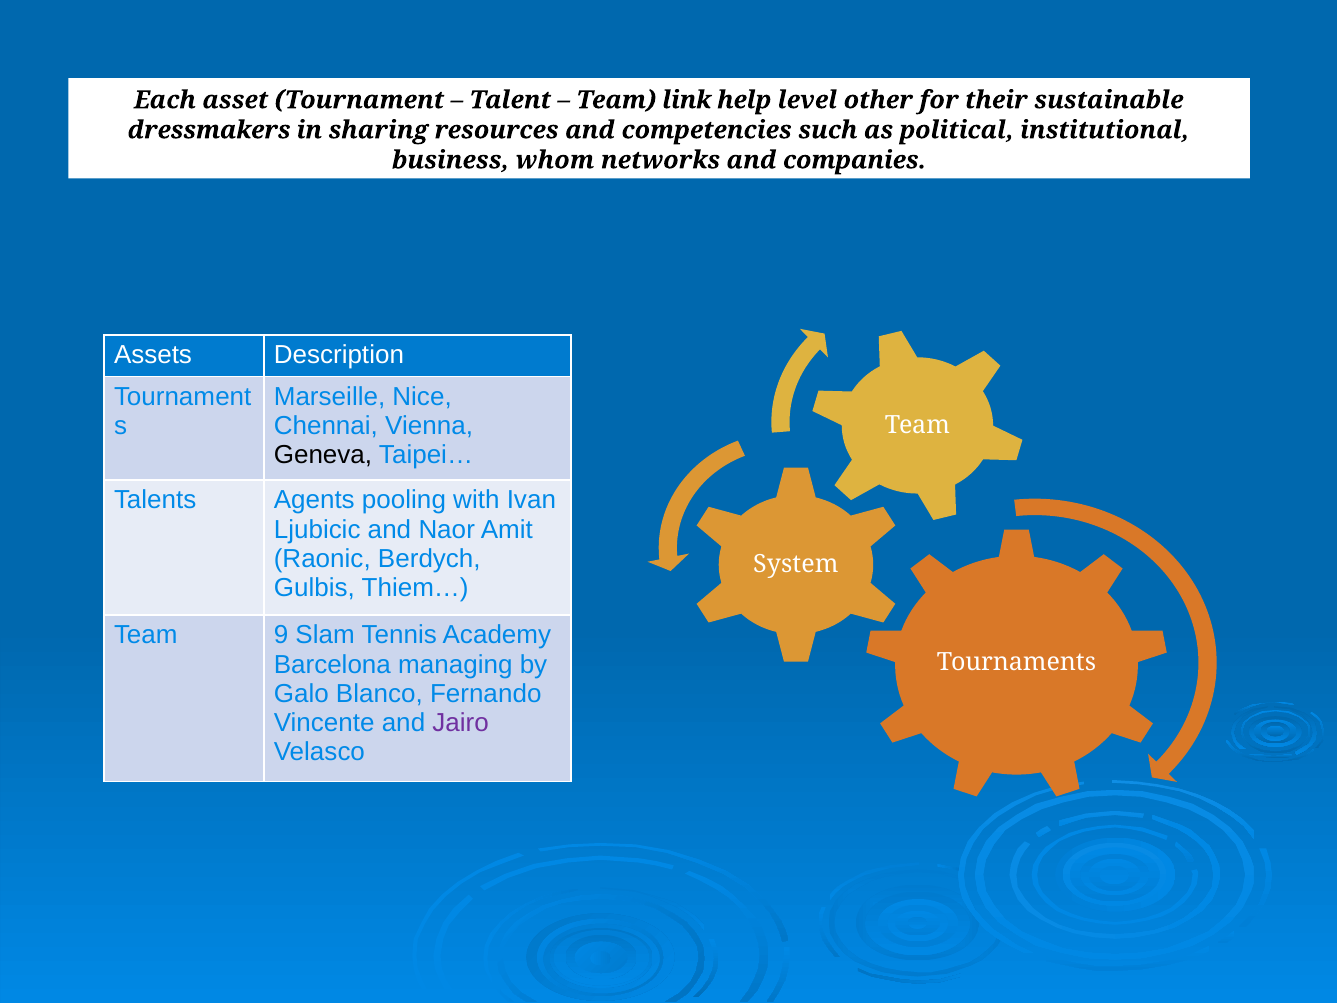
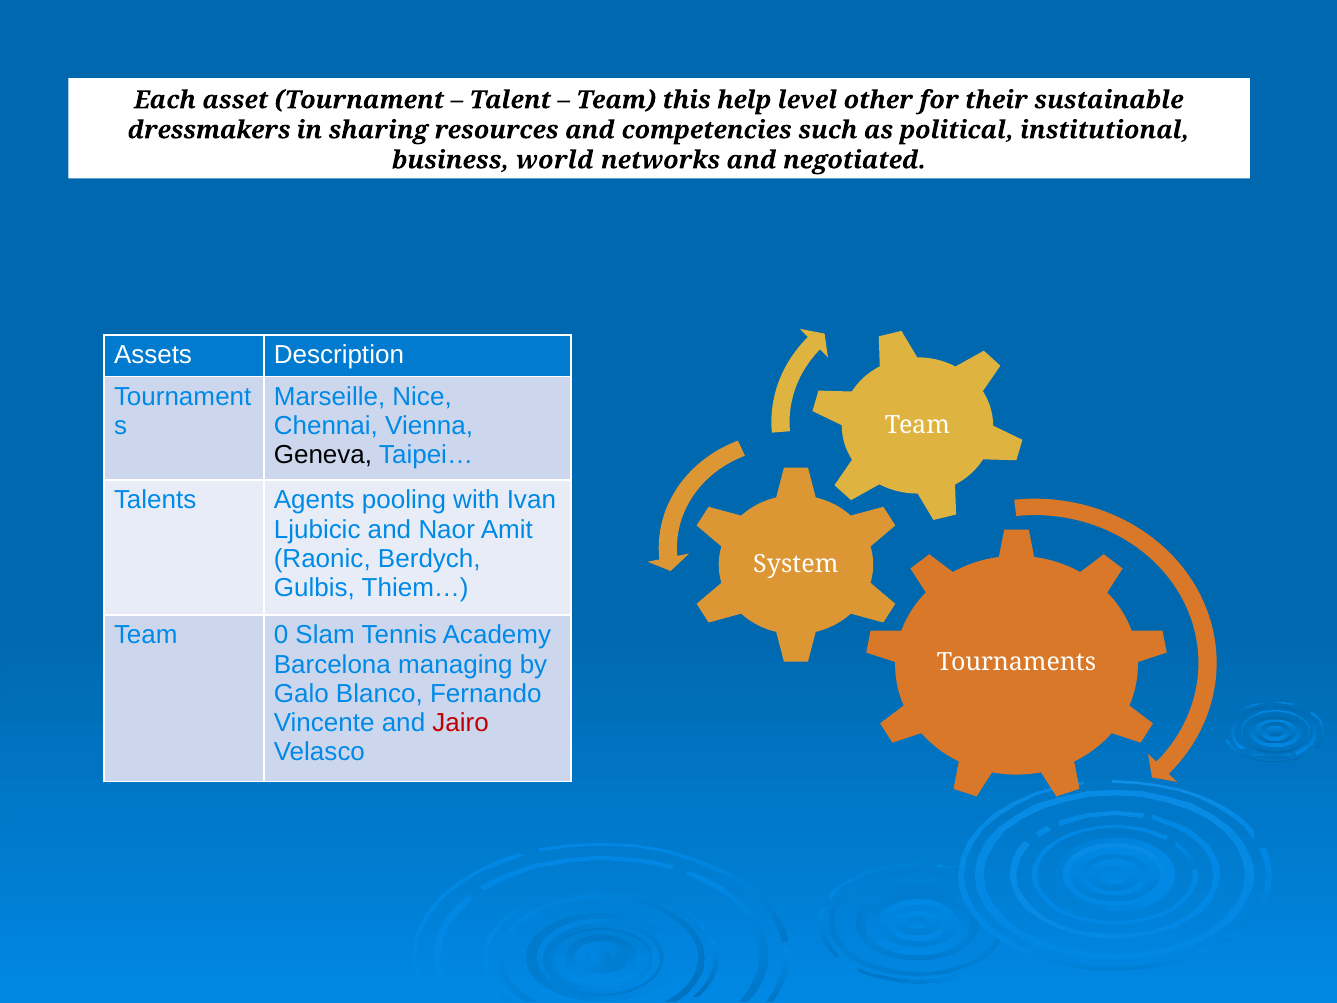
link: link -> this
whom: whom -> world
companies: companies -> negotiated
9: 9 -> 0
Jairo colour: purple -> red
